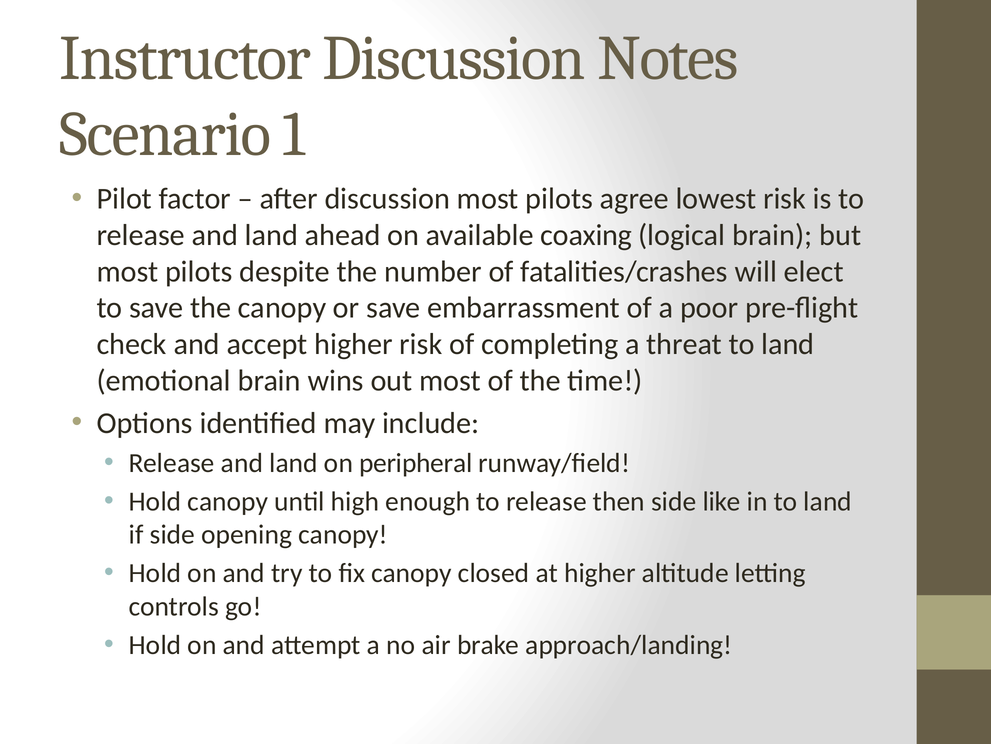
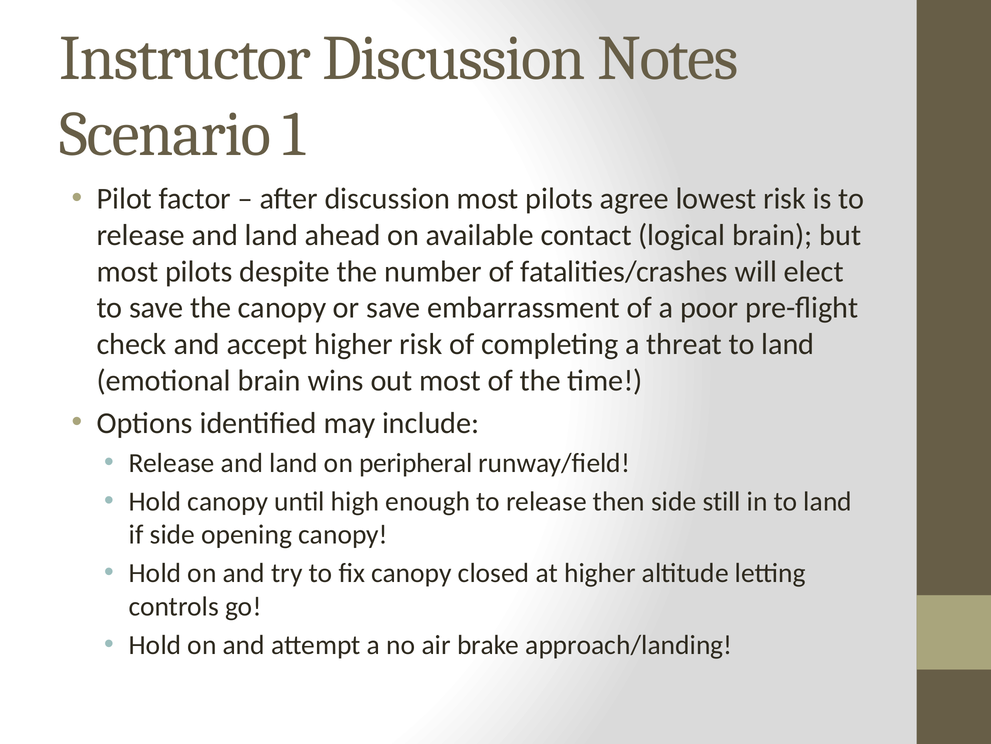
coaxing: coaxing -> contact
like: like -> still
